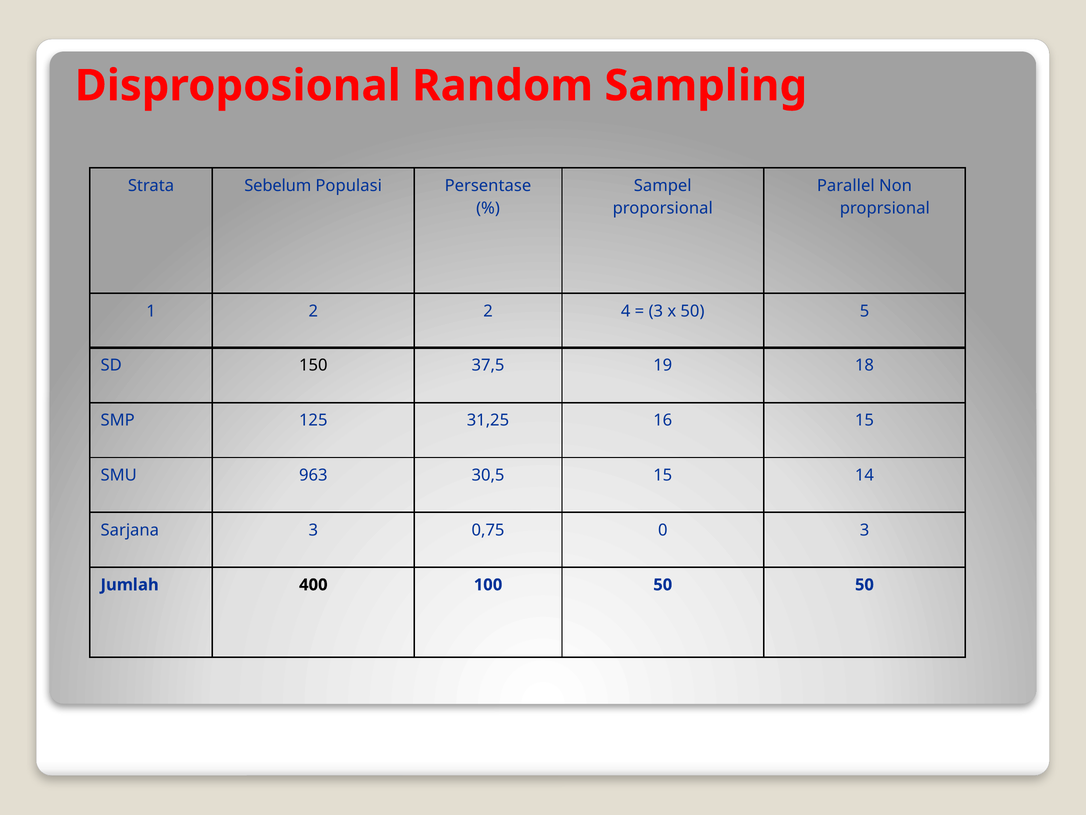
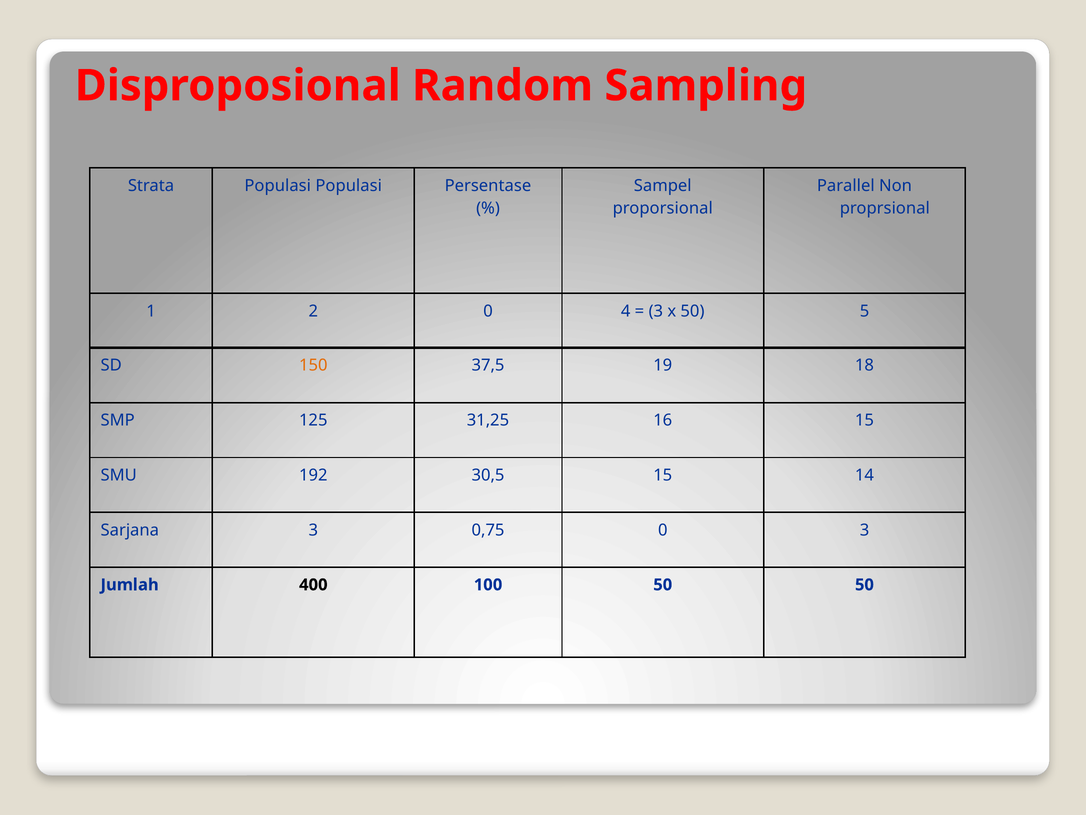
Strata Sebelum: Sebelum -> Populasi
2 2: 2 -> 0
150 colour: black -> orange
963: 963 -> 192
